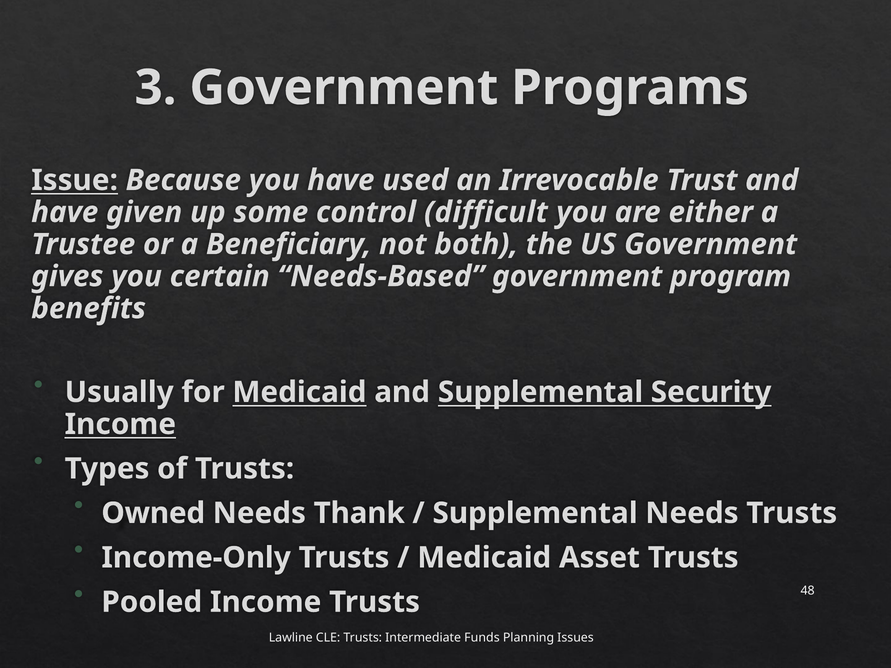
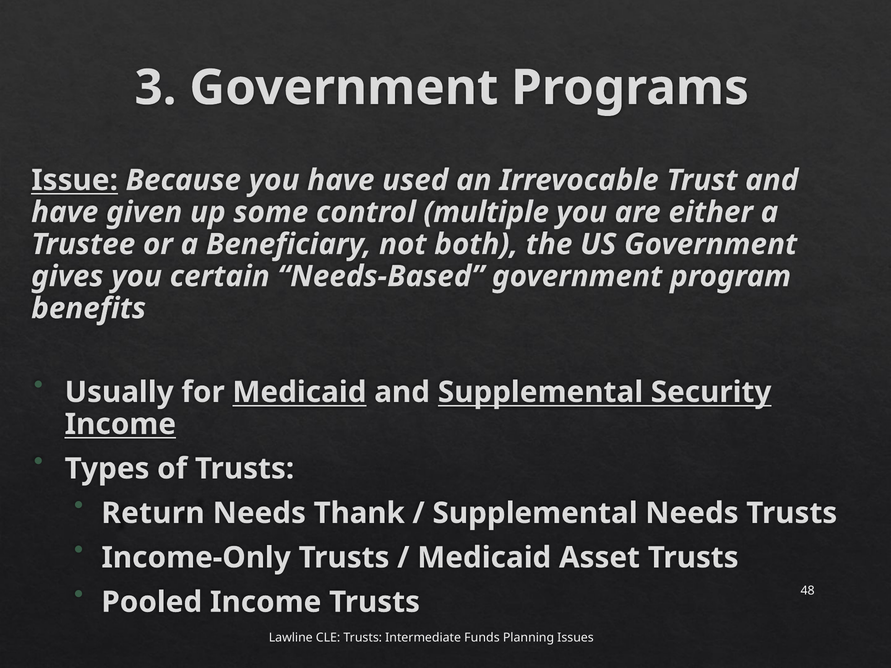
difficult: difficult -> multiple
Owned: Owned -> Return
